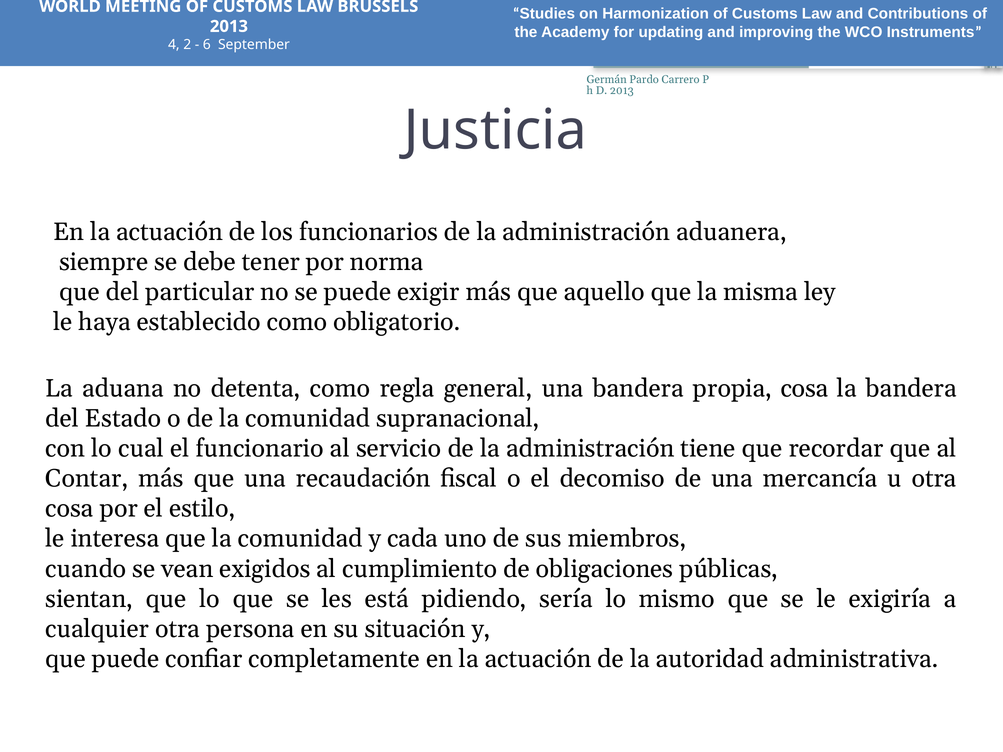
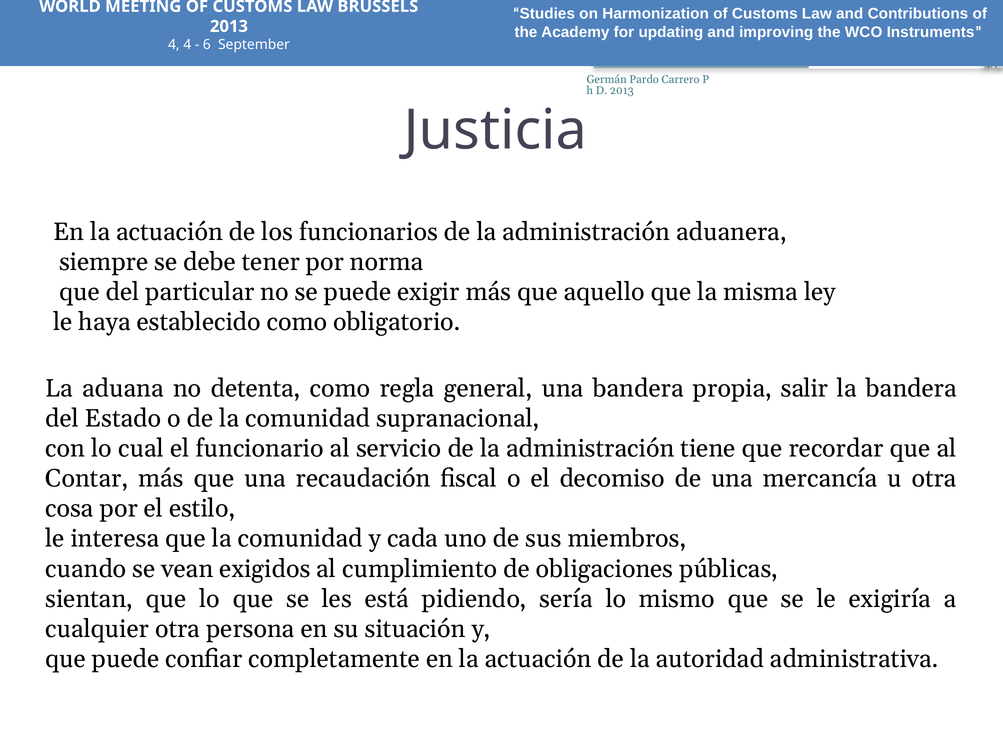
4 2: 2 -> 4
propia cosa: cosa -> salir
